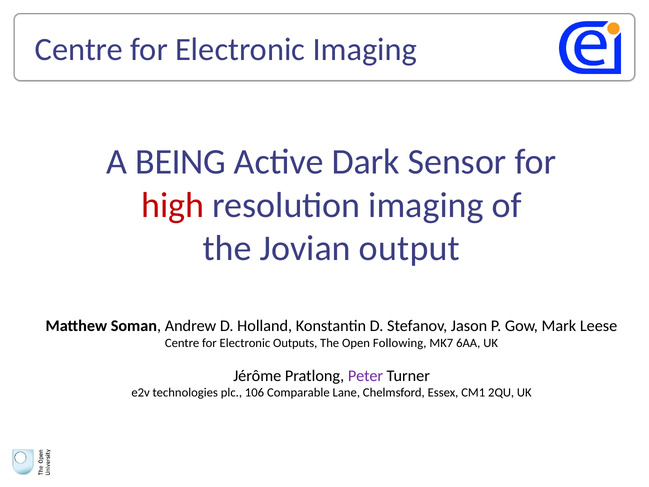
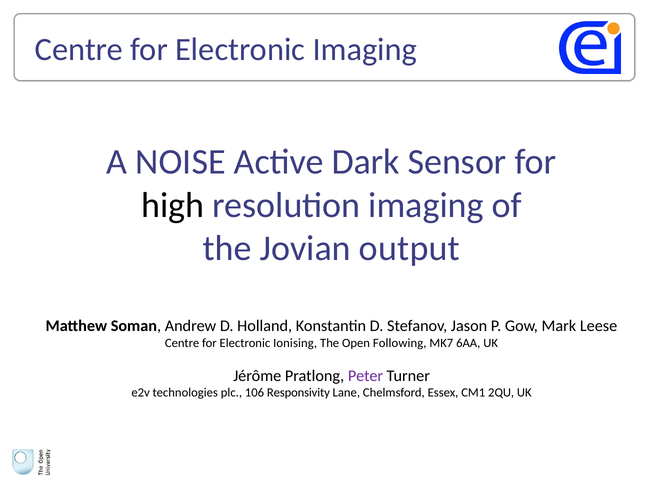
BEING: BEING -> NOISE
high colour: red -> black
Outputs: Outputs -> Ionising
Comparable: Comparable -> Responsivity
